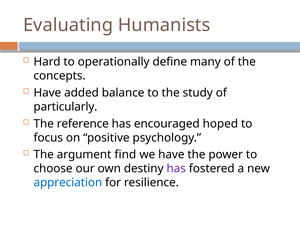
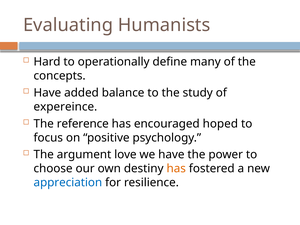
particularly: particularly -> expereince
find: find -> love
has at (176, 169) colour: purple -> orange
